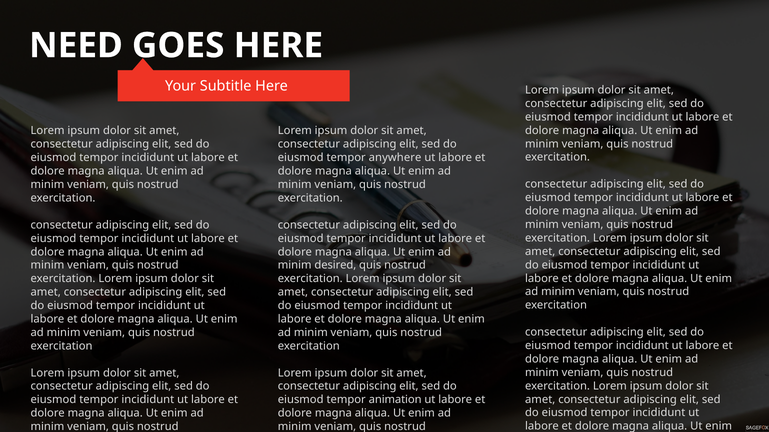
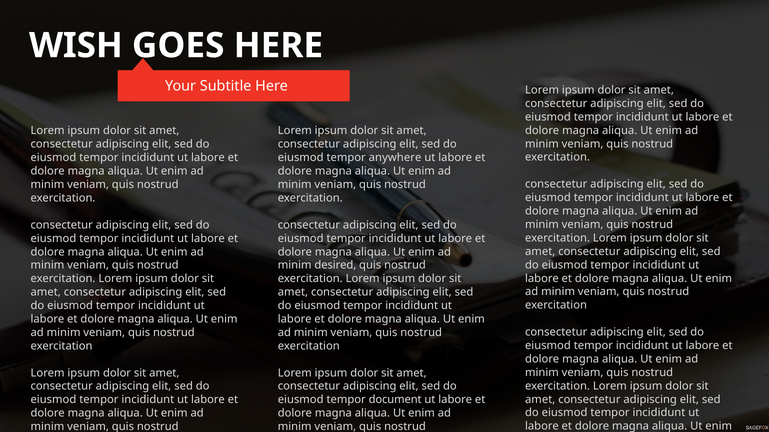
NEED: NEED -> WISH
animation: animation -> document
